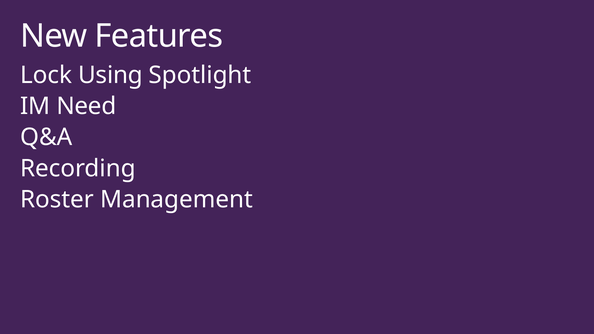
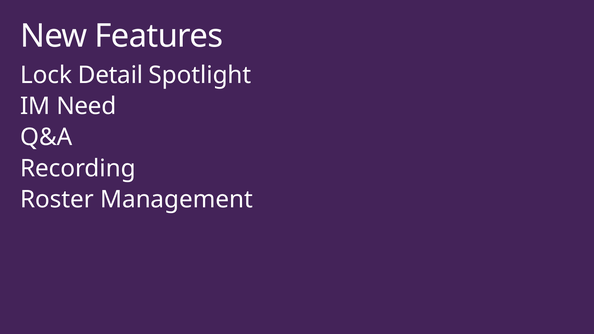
Using: Using -> Detail
